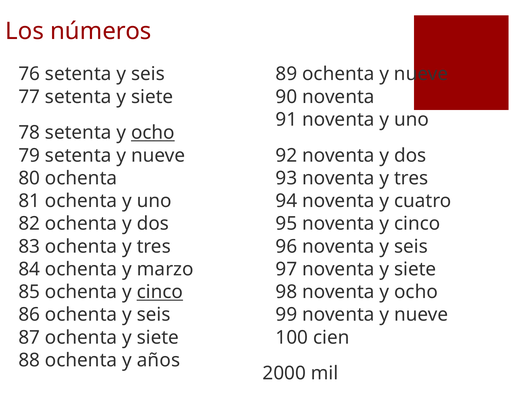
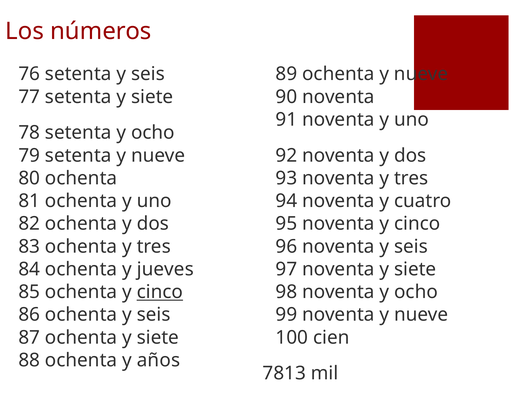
ocho at (153, 133) underline: present -> none
marzo: marzo -> jueves
2000: 2000 -> 7813
